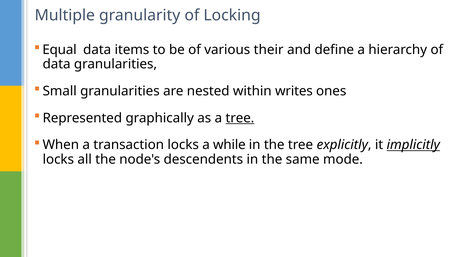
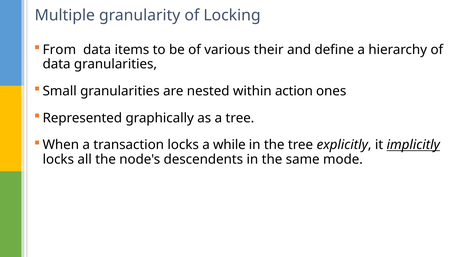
Equal: Equal -> From
writes: writes -> action
tree at (240, 118) underline: present -> none
